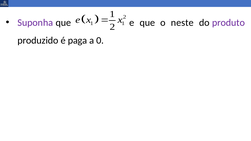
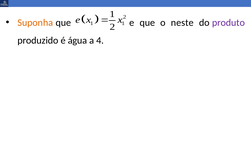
Suponha colour: purple -> orange
paga: paga -> água
0: 0 -> 4
